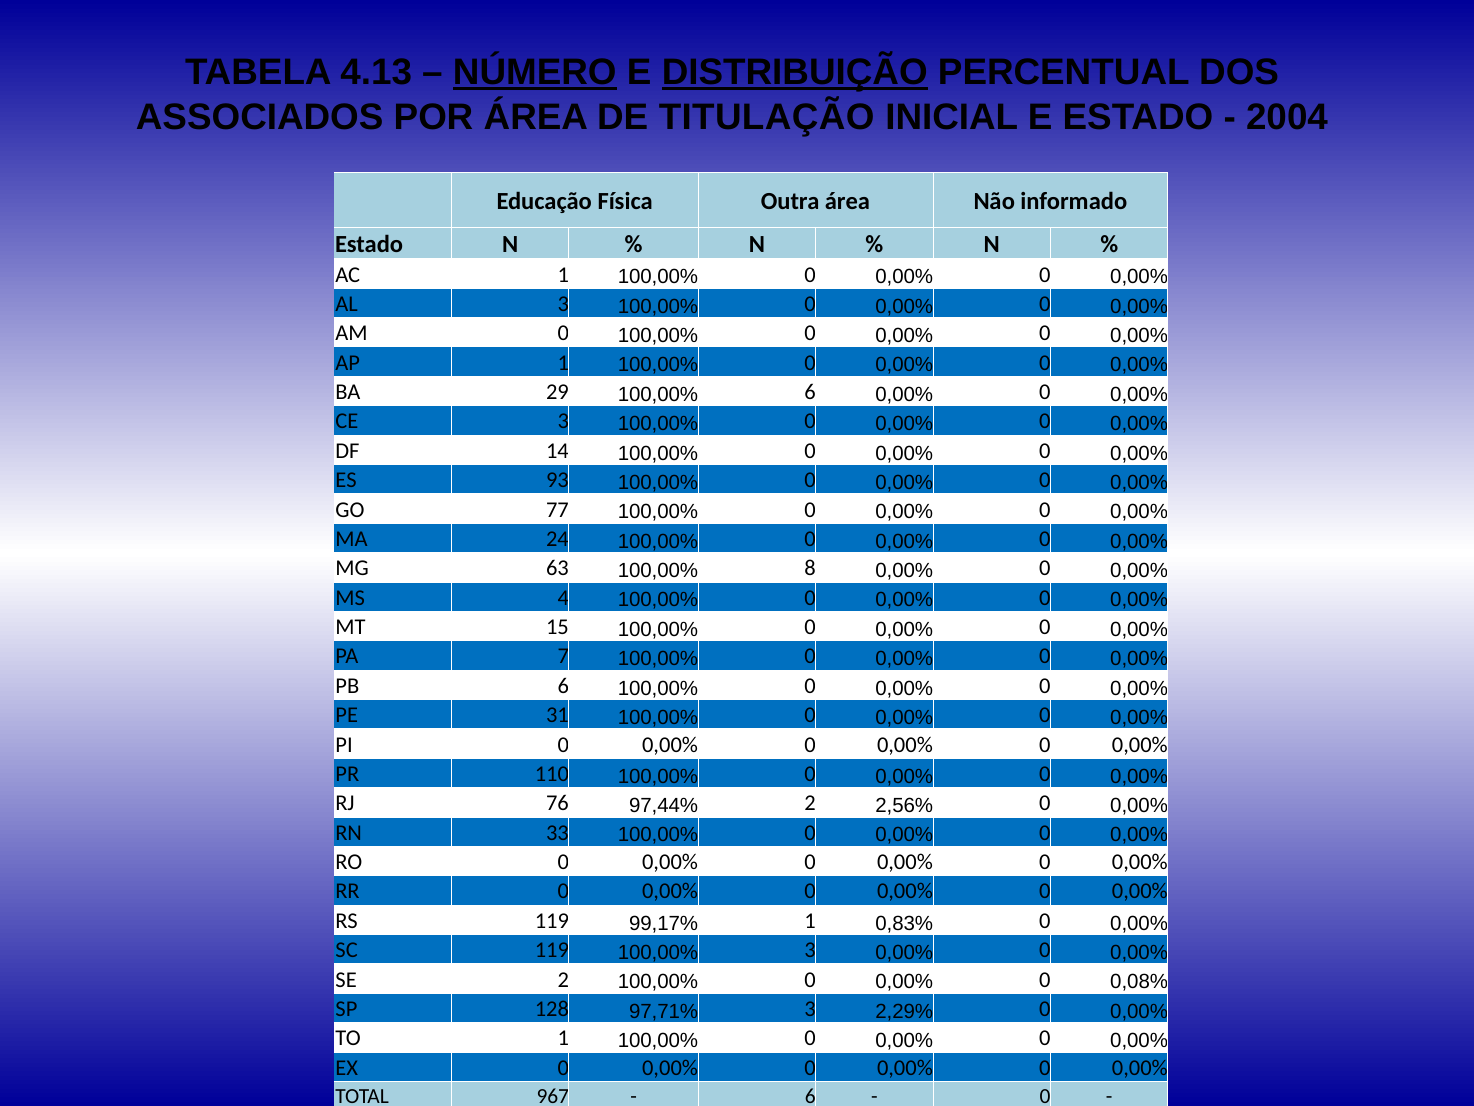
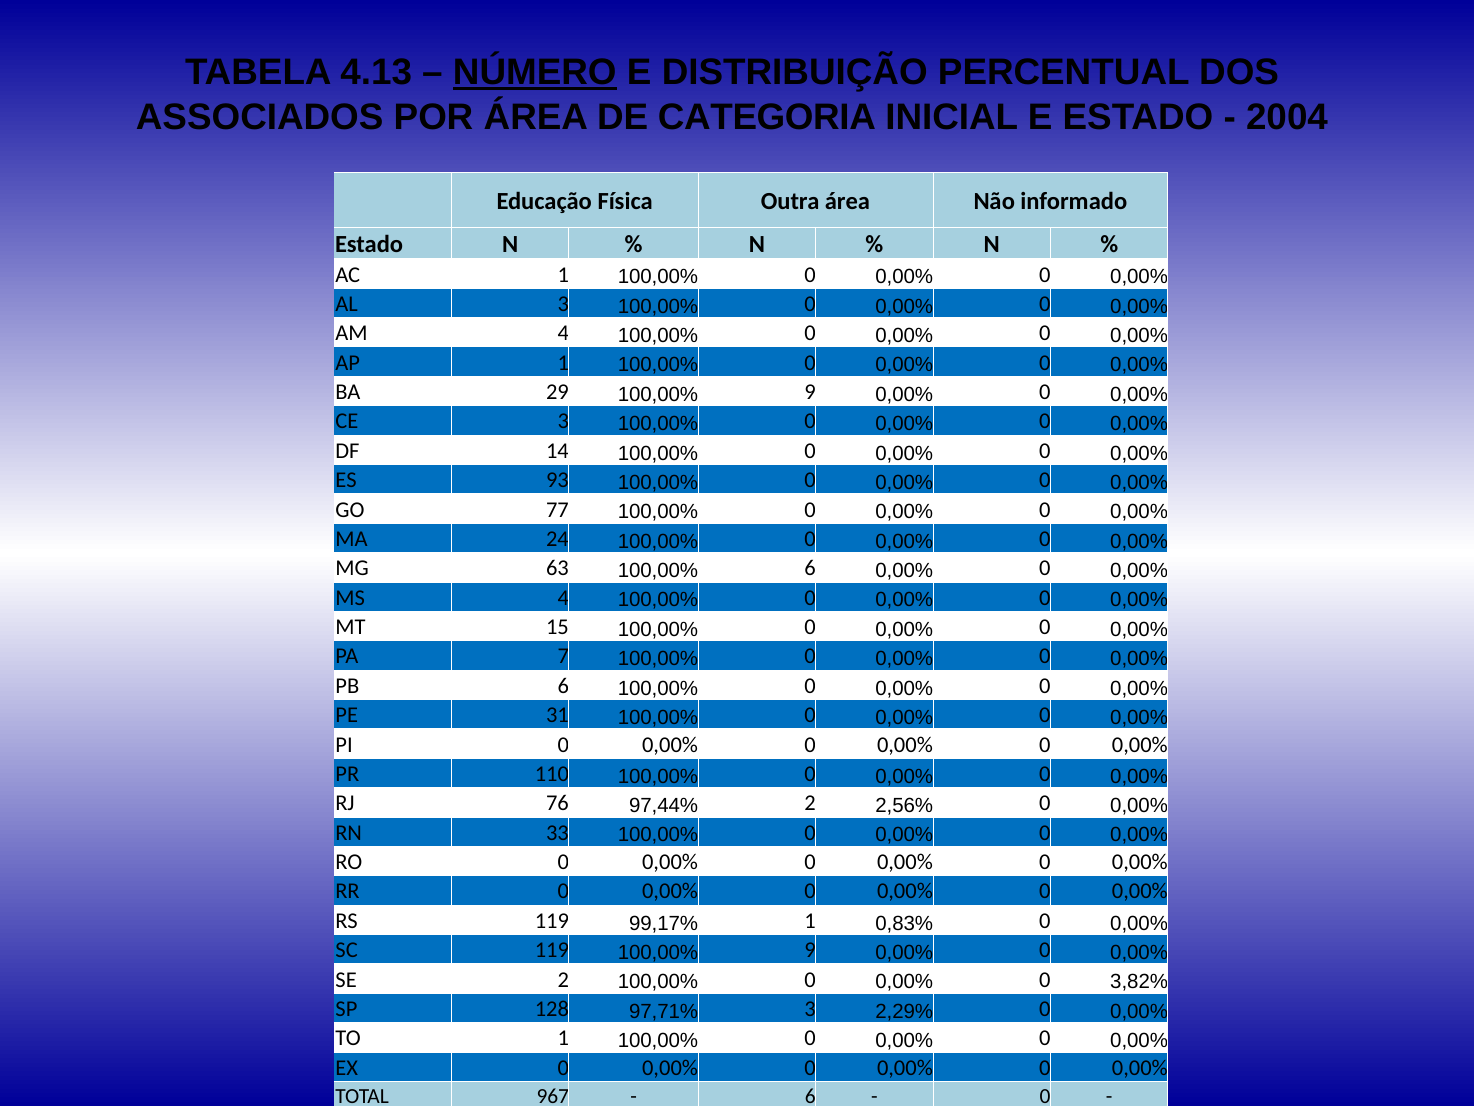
DISTRIBUIÇÃO underline: present -> none
TITULAÇÃO: TITULAÇÃO -> CATEGORIA
AM 0: 0 -> 4
29 100,00% 6: 6 -> 9
100,00% 8: 8 -> 6
119 100,00% 3: 3 -> 9
0,08%: 0,08% -> 3,82%
